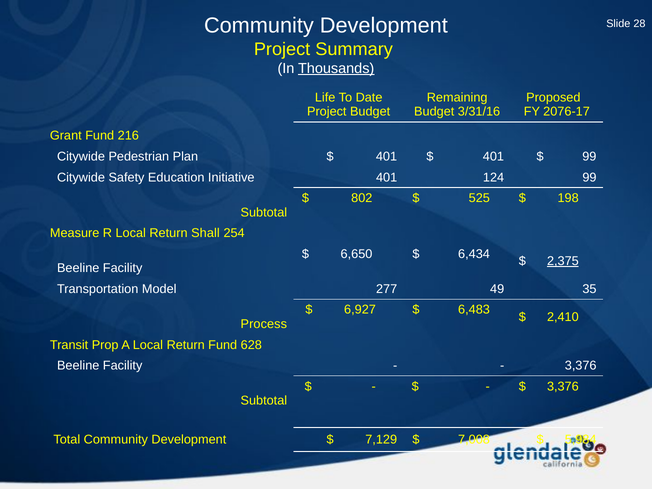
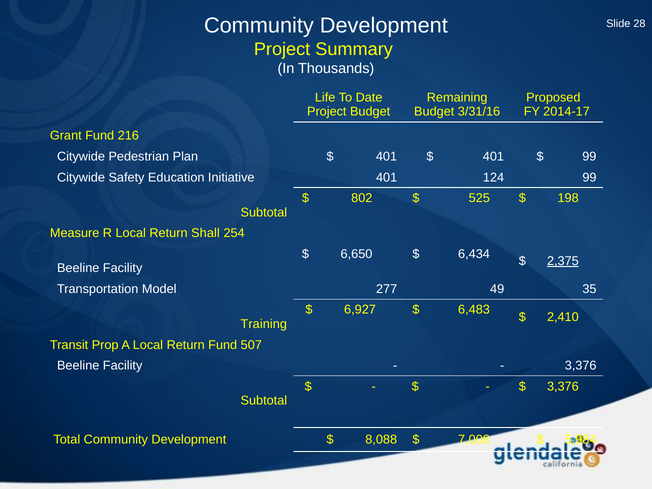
Thousands underline: present -> none
2076-17: 2076-17 -> 2014-17
Process: Process -> Training
628: 628 -> 507
7,129: 7,129 -> 8,088
